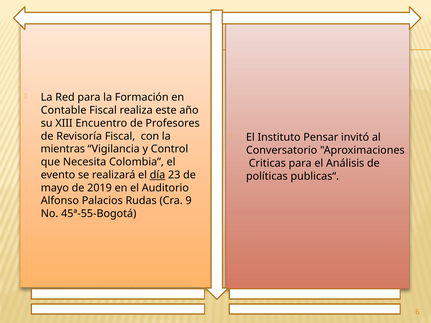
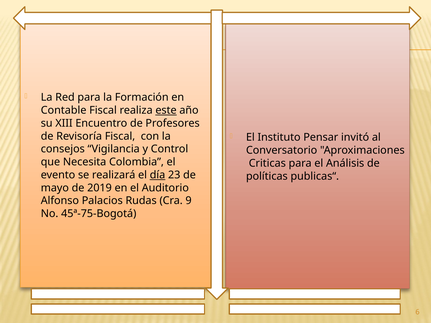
este underline: none -> present
mientras: mientras -> consejos
45ª-55-Bogotá: 45ª-55-Bogotá -> 45ª-75-Bogotá
